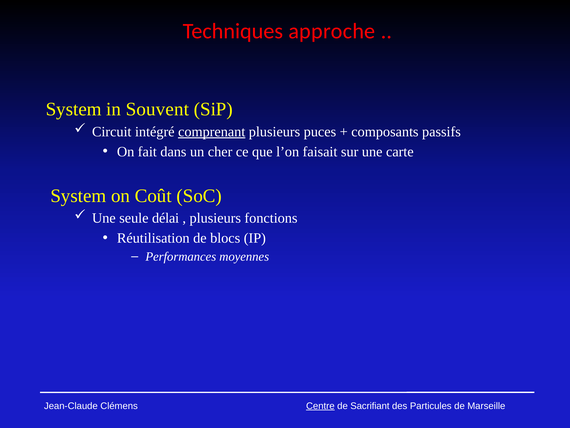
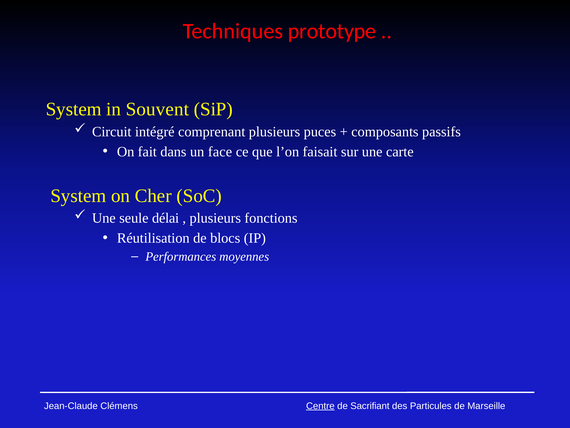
approche: approche -> prototype
comprenant underline: present -> none
cher: cher -> face
Coût: Coût -> Cher
